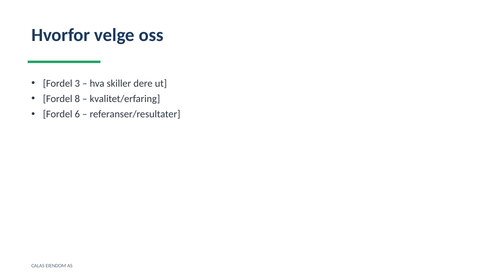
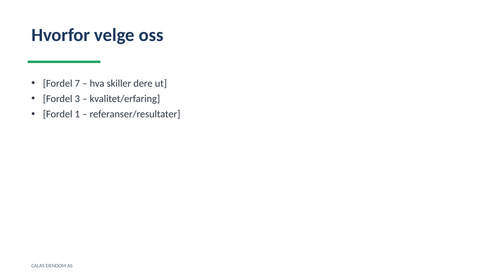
3: 3 -> 7
8: 8 -> 3
6: 6 -> 1
